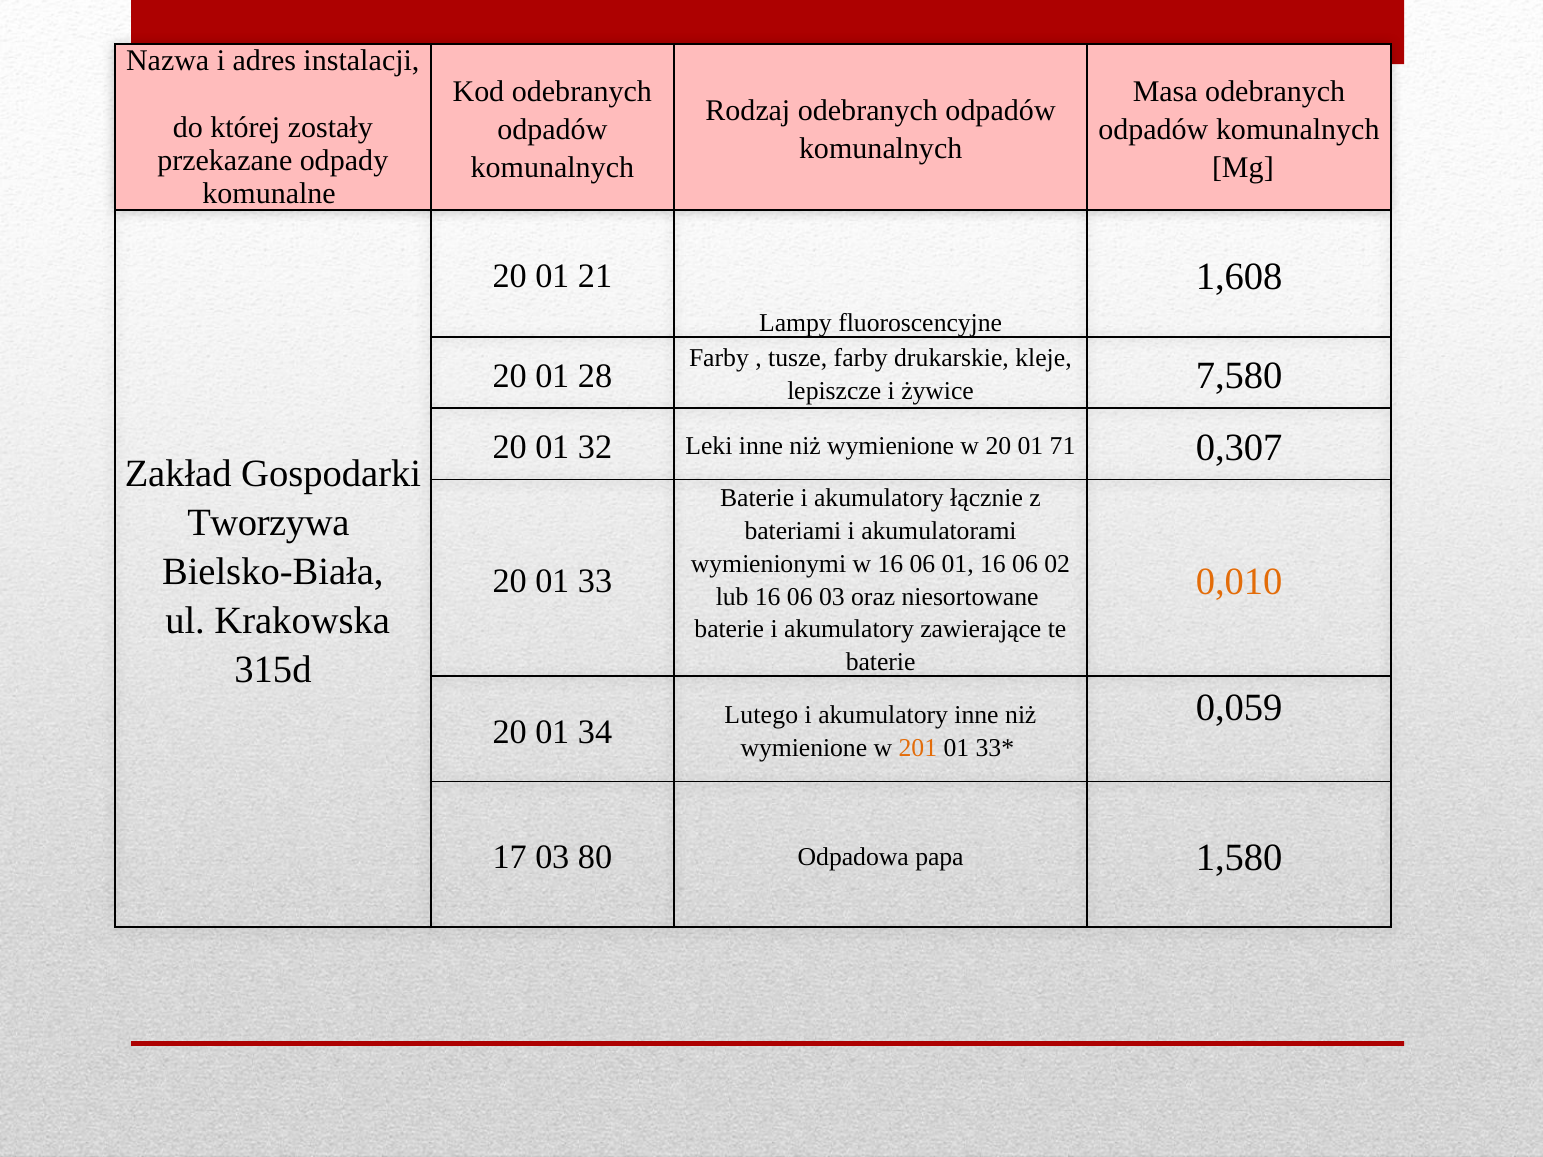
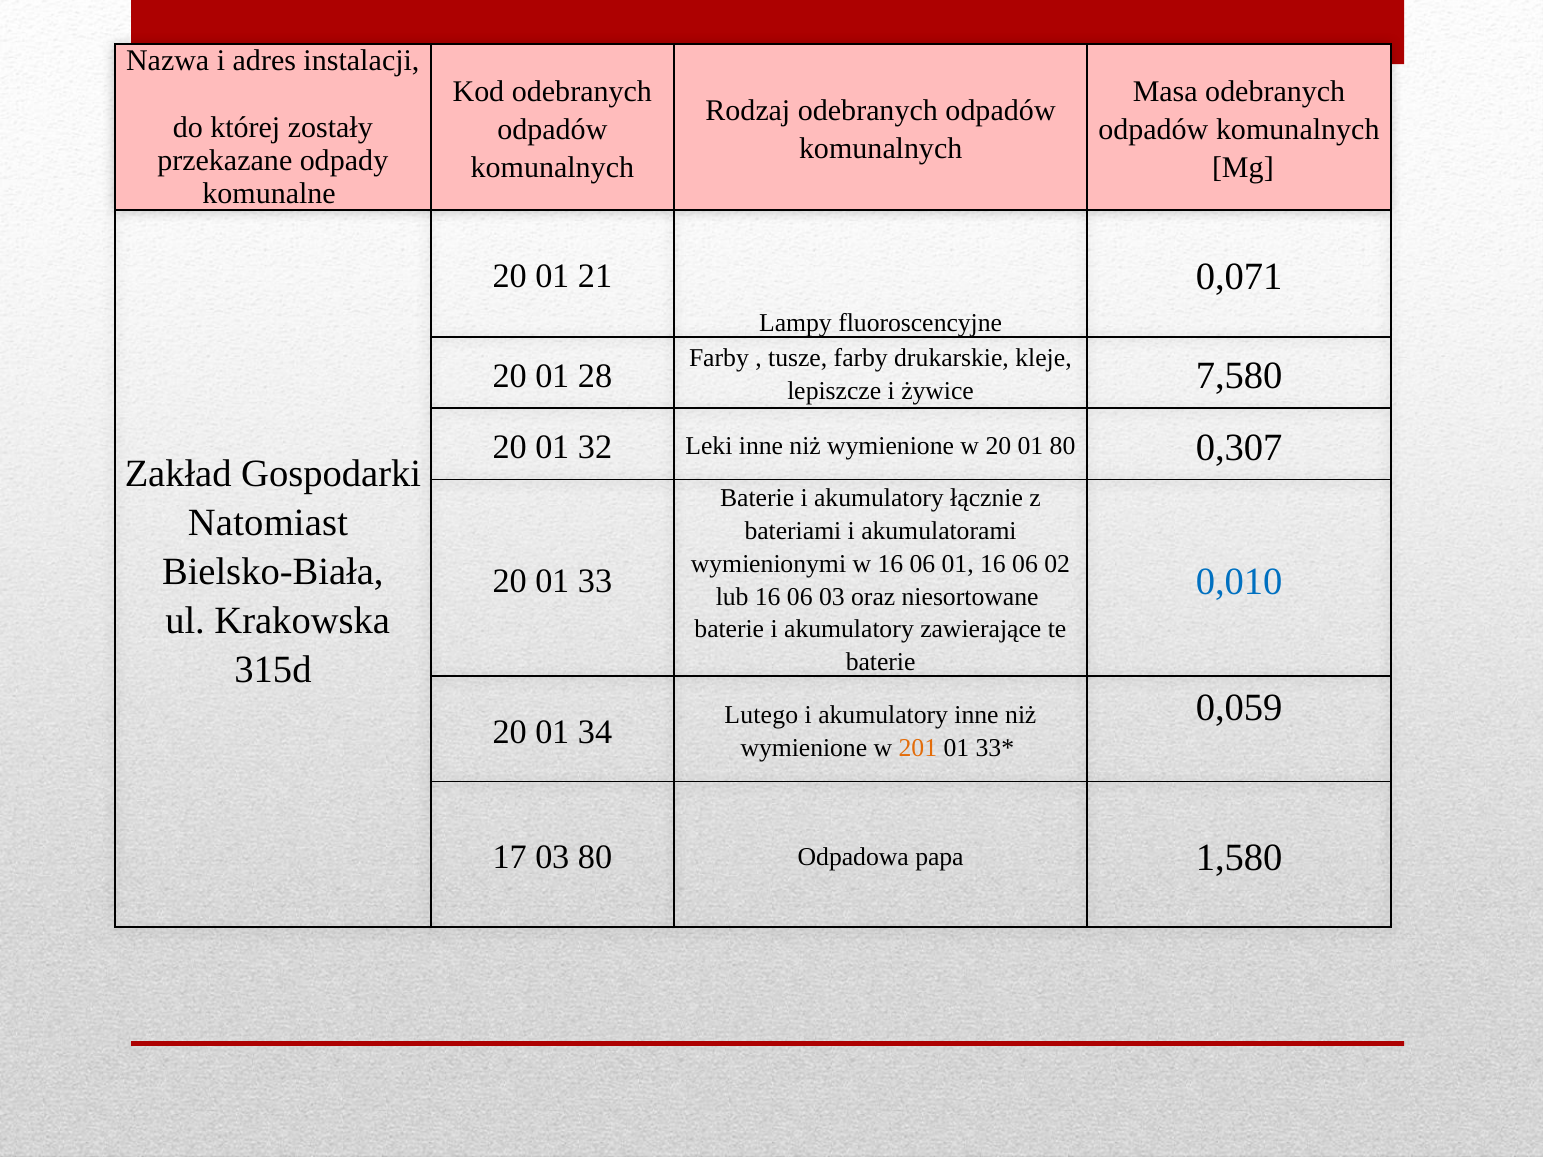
1,608: 1,608 -> 0,071
01 71: 71 -> 80
Tworzywa: Tworzywa -> Natomiast
0,010 colour: orange -> blue
